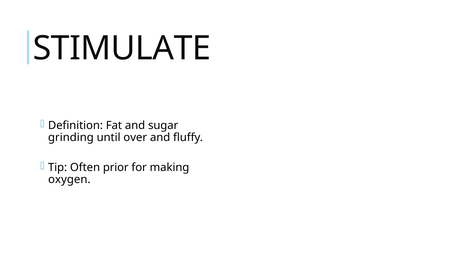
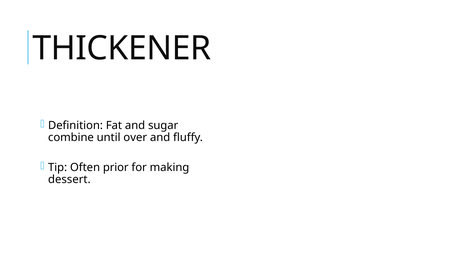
STIMULATE: STIMULATE -> THICKENER
grinding: grinding -> combine
oxygen: oxygen -> dessert
